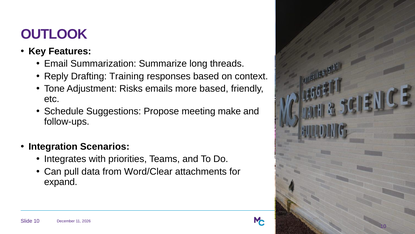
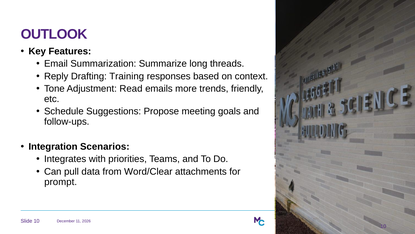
Risks: Risks -> Read
more based: based -> trends
make: make -> goals
expand: expand -> prompt
